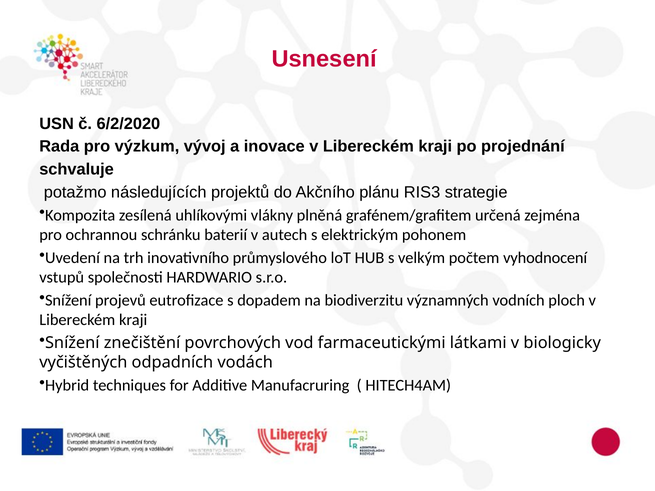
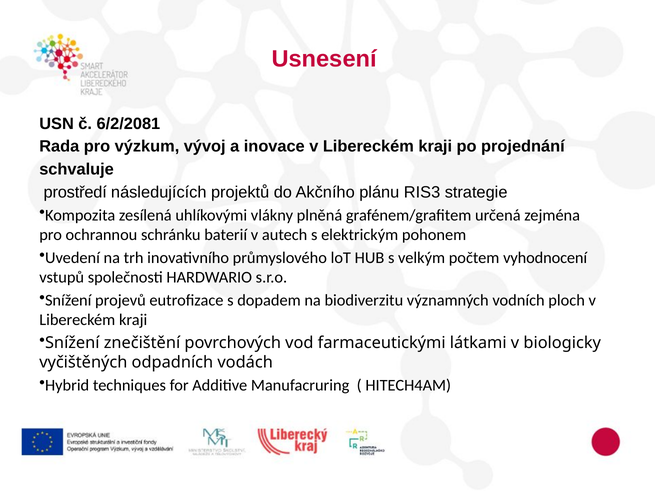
6/2/2020: 6/2/2020 -> 6/2/2081
potažmo: potažmo -> prostředí
